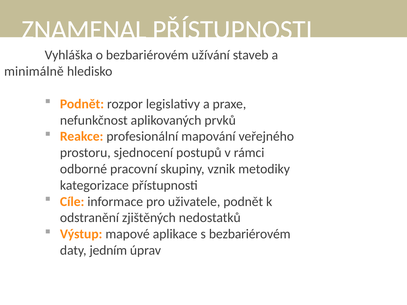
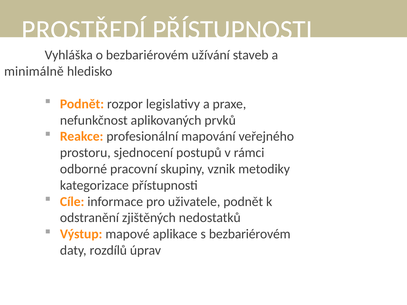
ZNAMENAL: ZNAMENAL -> PROSTŘEDÍ
jedním: jedním -> rozdílů
